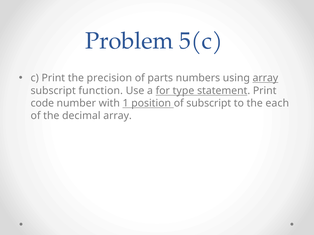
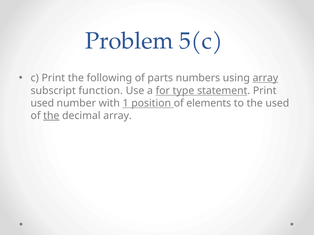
precision: precision -> following
code at (42, 103): code -> used
of subscript: subscript -> elements
the each: each -> used
the at (51, 116) underline: none -> present
